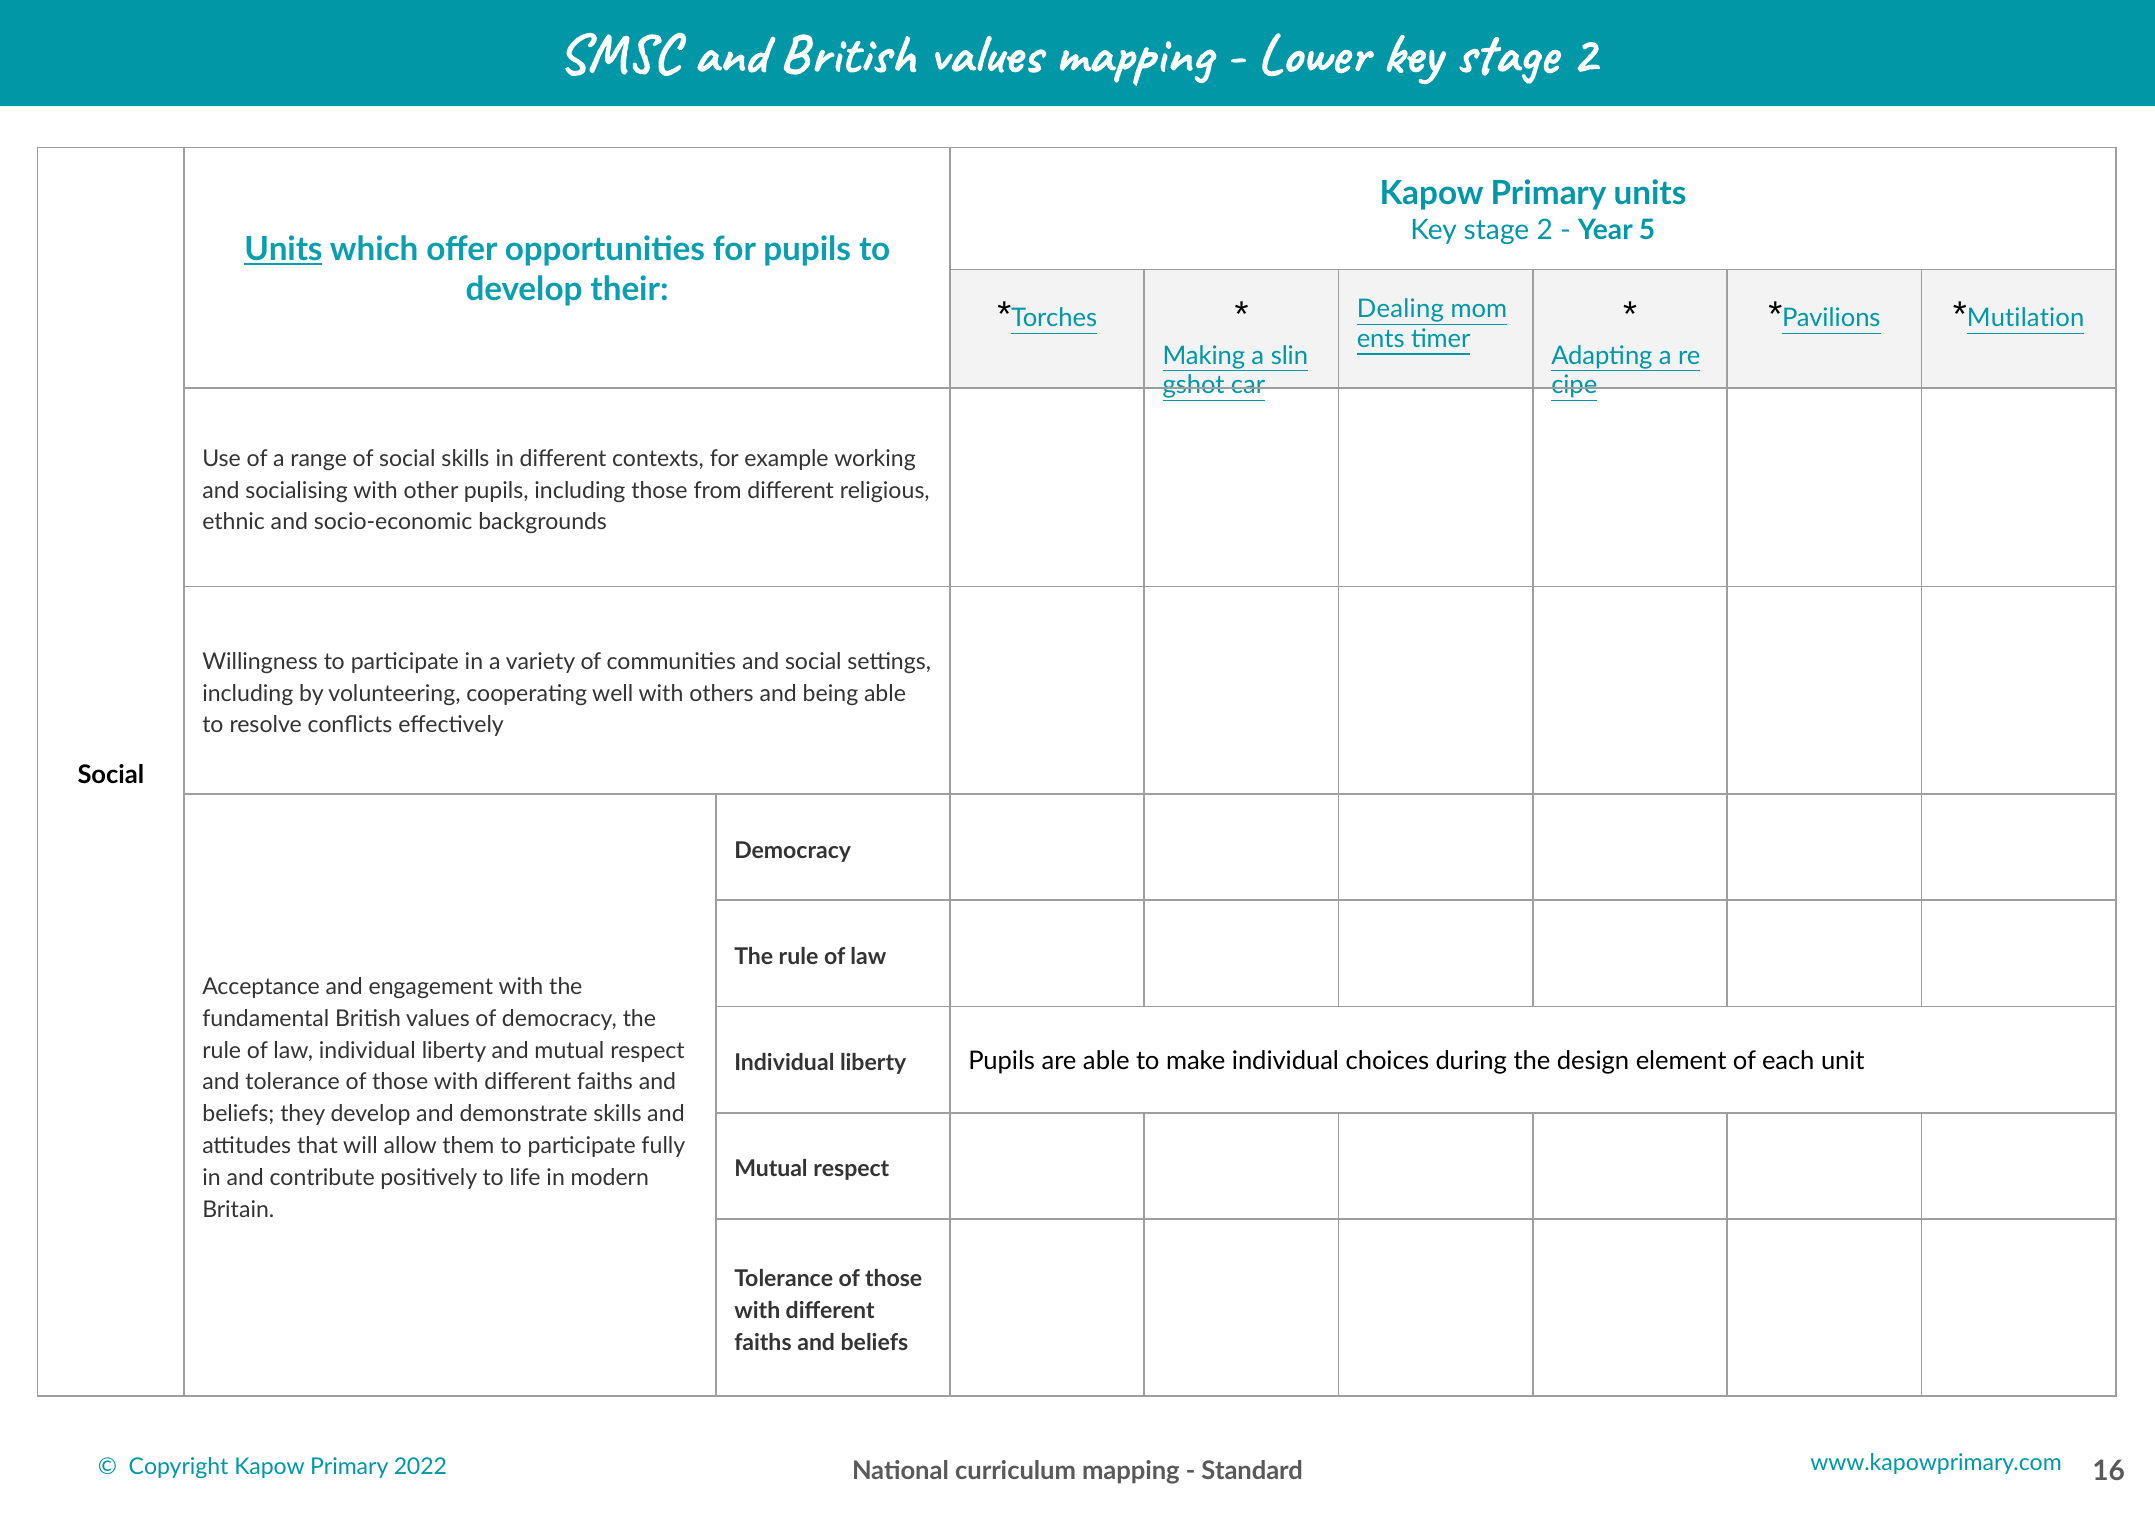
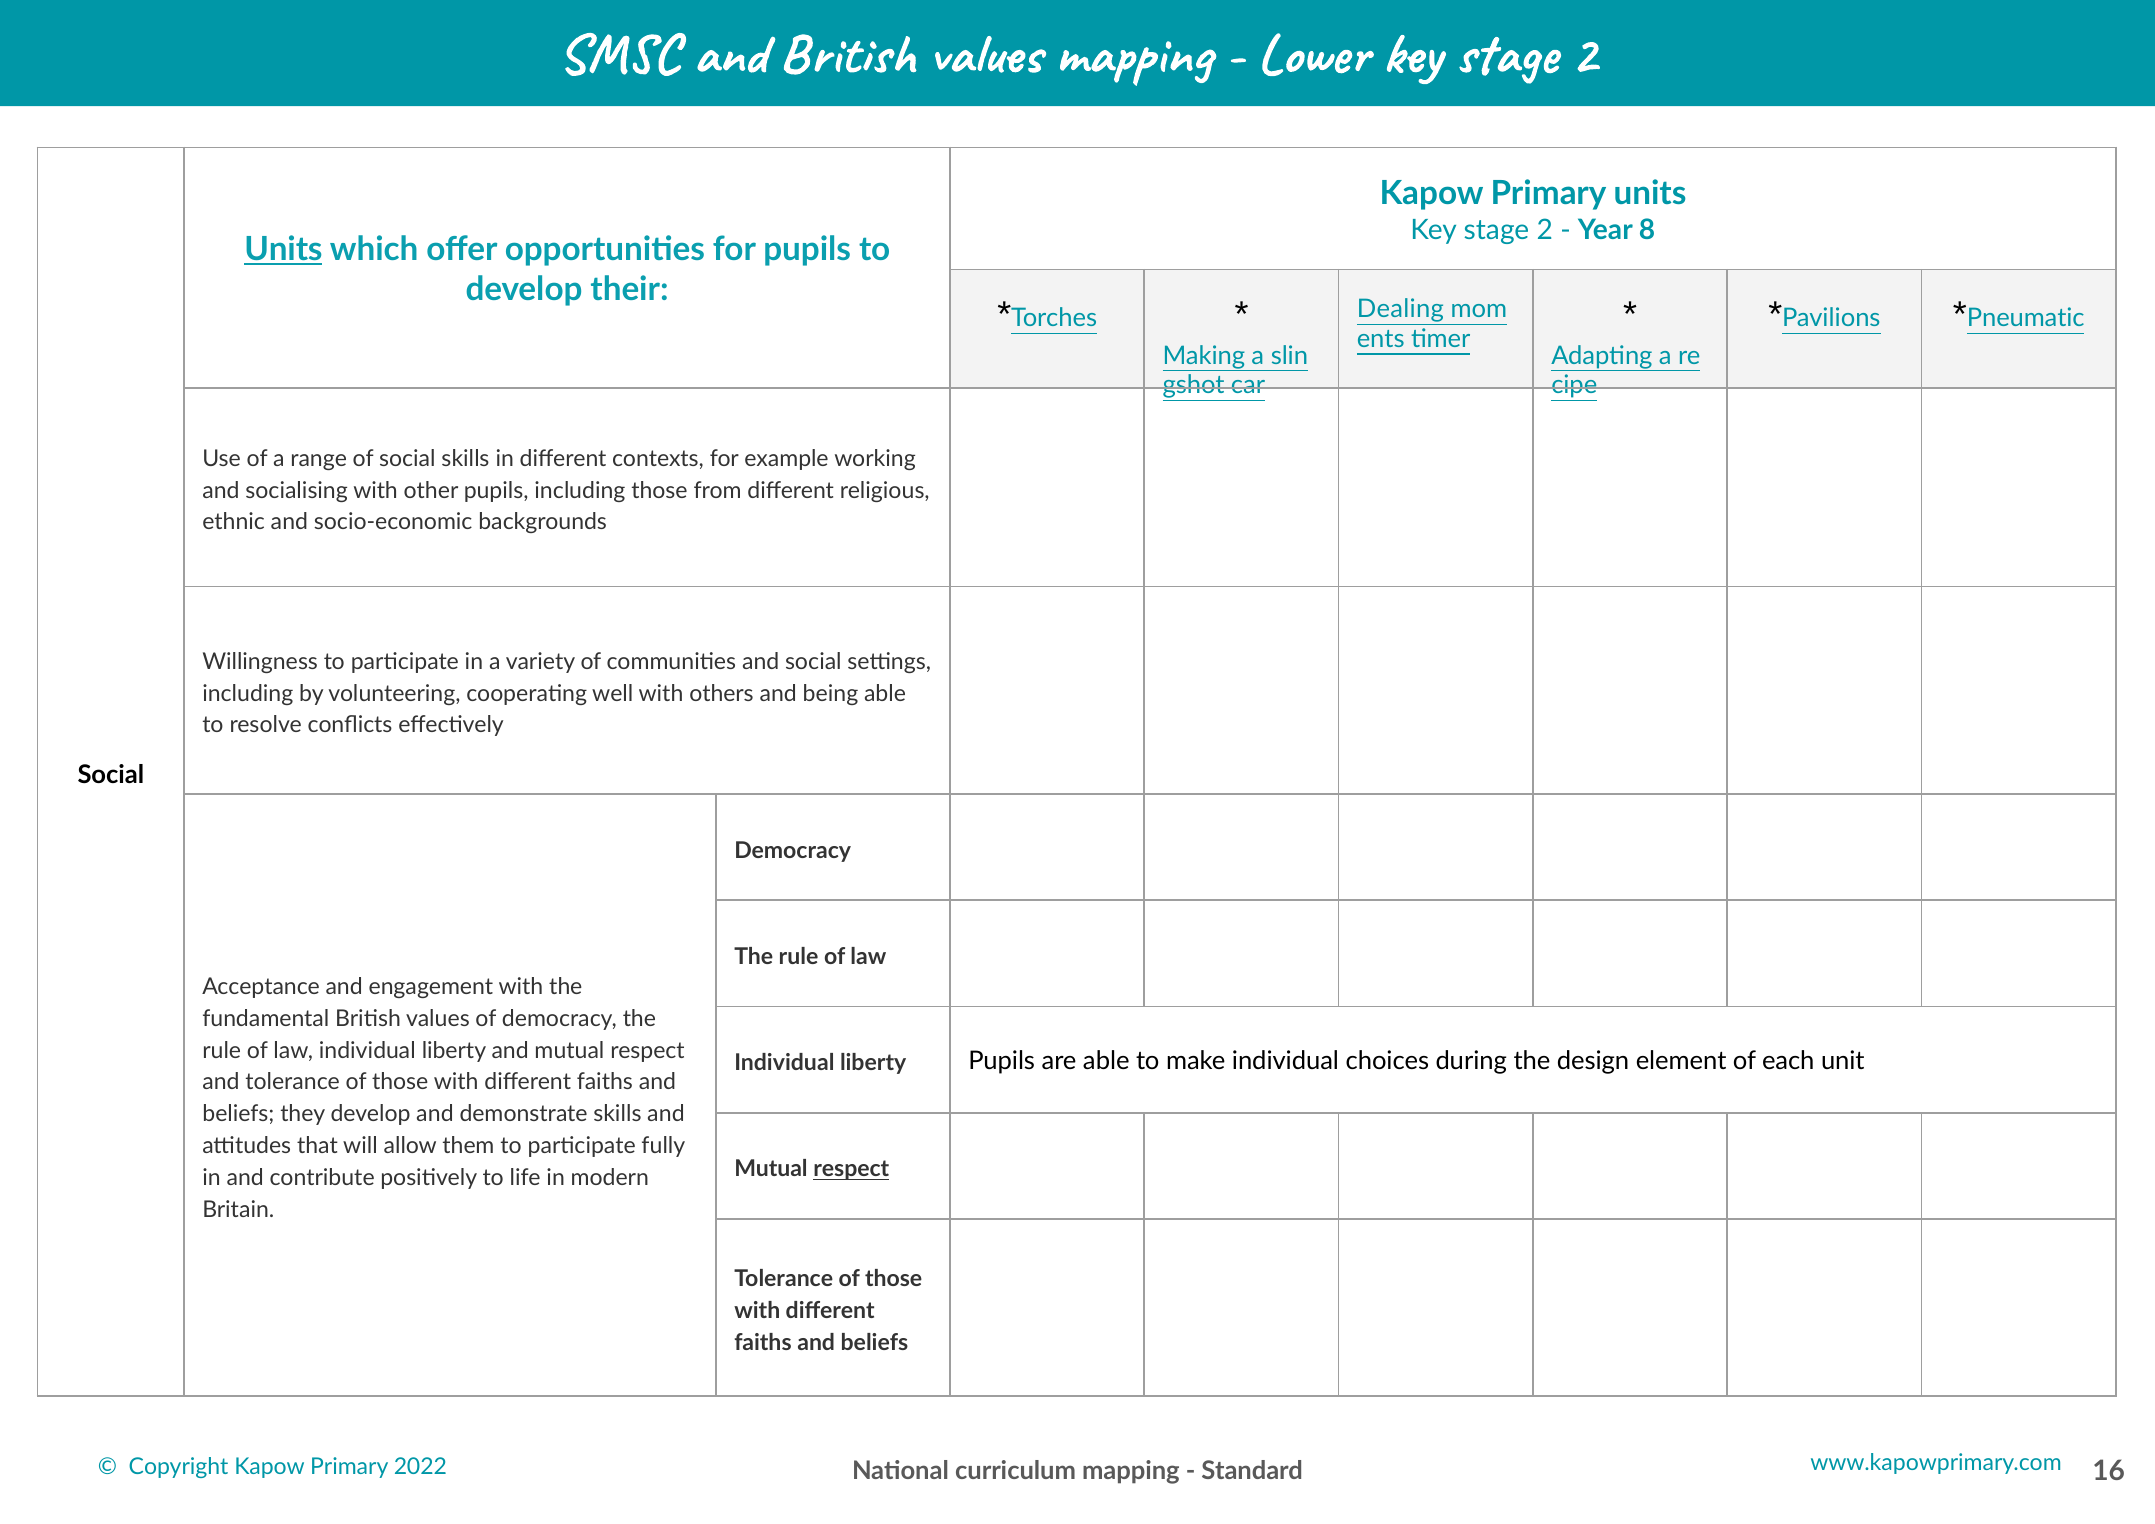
5: 5 -> 8
Mutilation: Mutilation -> Pneumatic
respect at (851, 1169) underline: none -> present
